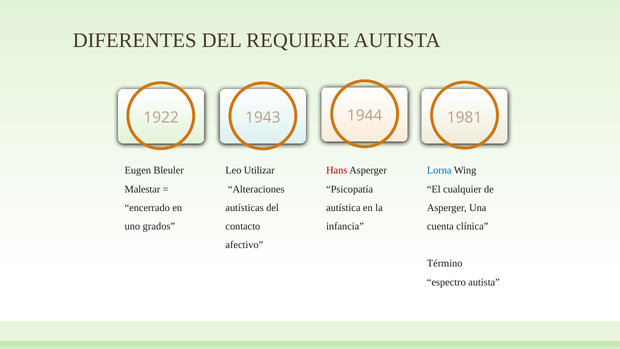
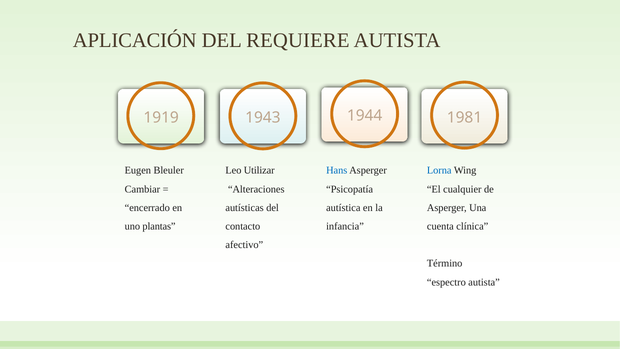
DIFERENTES: DIFERENTES -> APLICACIÓN
1922: 1922 -> 1919
Hans colour: red -> blue
Malestar: Malestar -> Cambiar
grados: grados -> plantas
